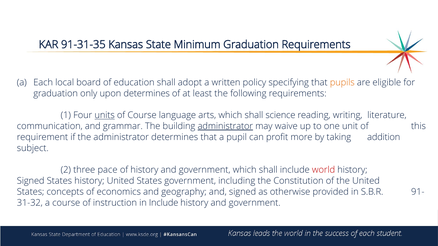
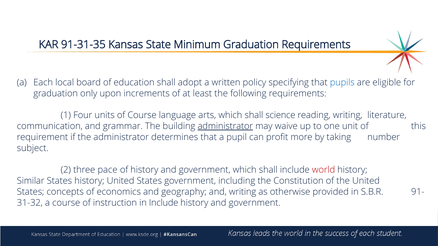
pupils colour: orange -> blue
upon determines: determines -> increments
units underline: present -> none
addition: addition -> number
Signed at (31, 181): Signed -> Similar
and signed: signed -> writing
